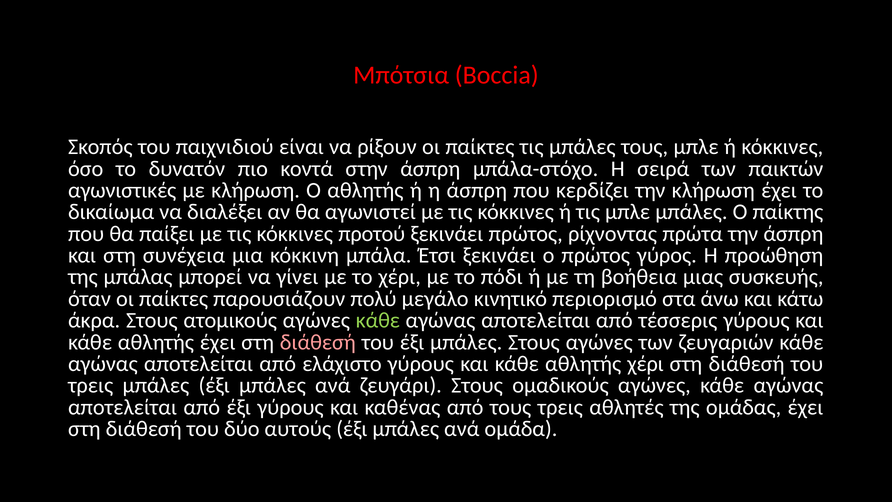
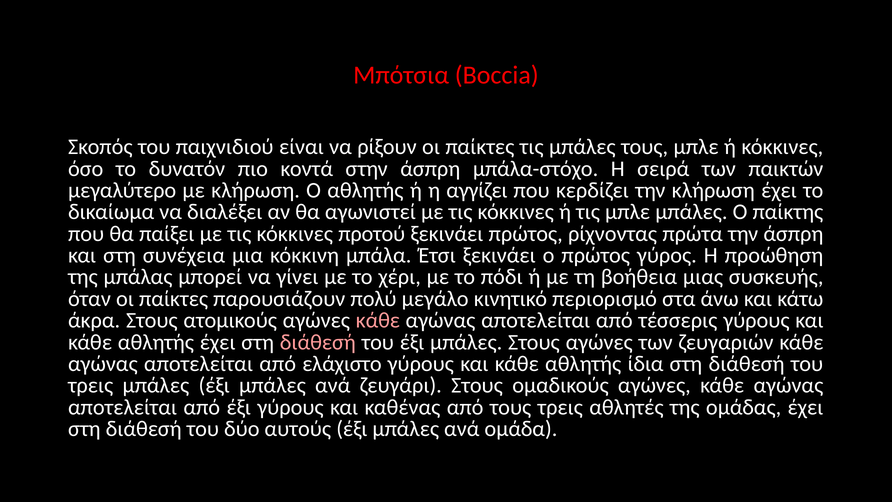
αγωνιστικές: αγωνιστικές -> μεγαλύτερο
η άσπρη: άσπρη -> αγγίζει
κάθε at (378, 320) colour: light green -> pink
αθλητής χέρι: χέρι -> ίδια
